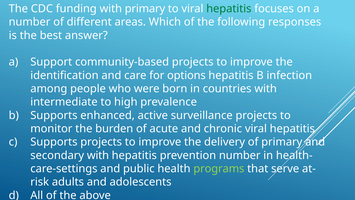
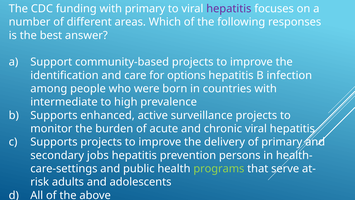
hepatitis at (229, 9) colour: green -> purple
secondary with: with -> jobs
prevention number: number -> persons
